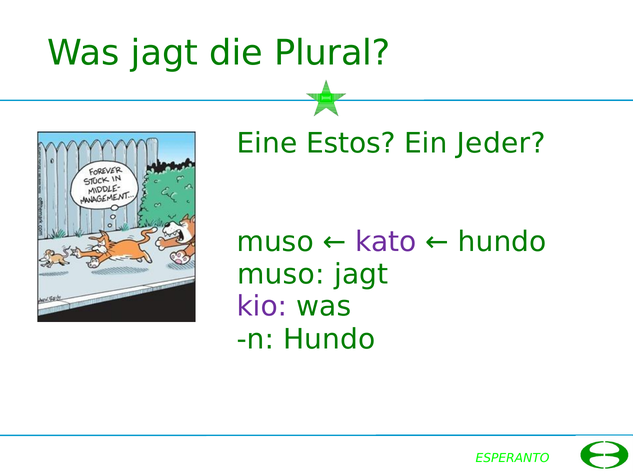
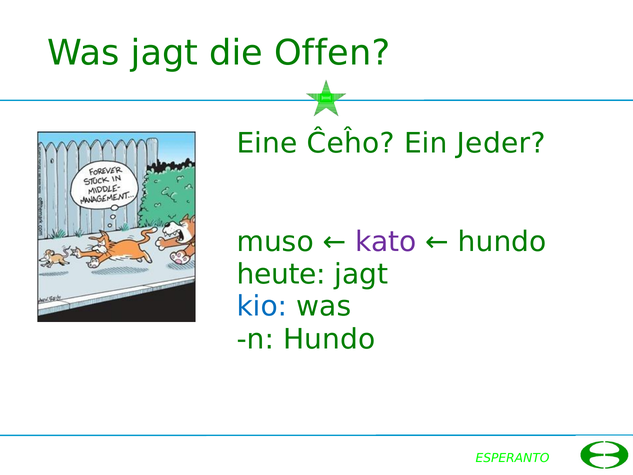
Plural: Plural -> Offen
Estos: Estos -> Ĉeĥo
muso at (281, 274): muso -> heute
kio colour: purple -> blue
